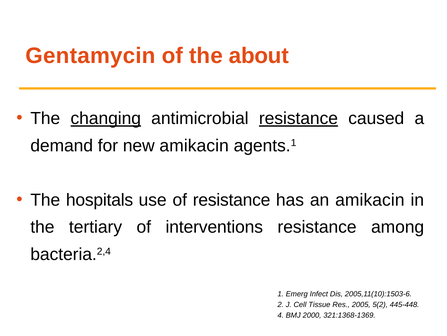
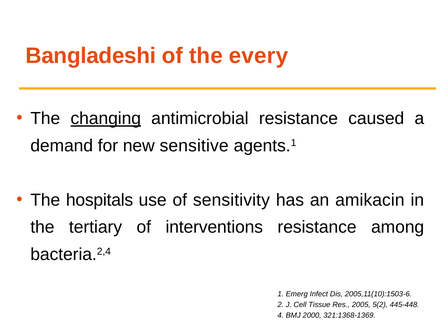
Gentamycin: Gentamycin -> Bangladeshi
about: about -> every
resistance at (298, 118) underline: present -> none
new amikacin: amikacin -> sensitive
of resistance: resistance -> sensitivity
